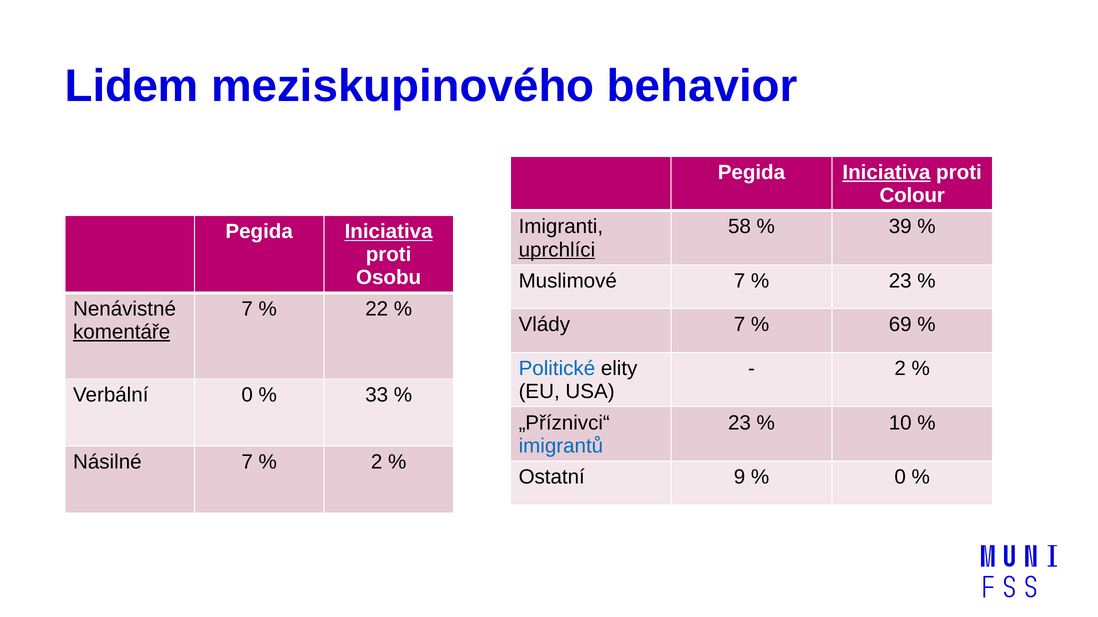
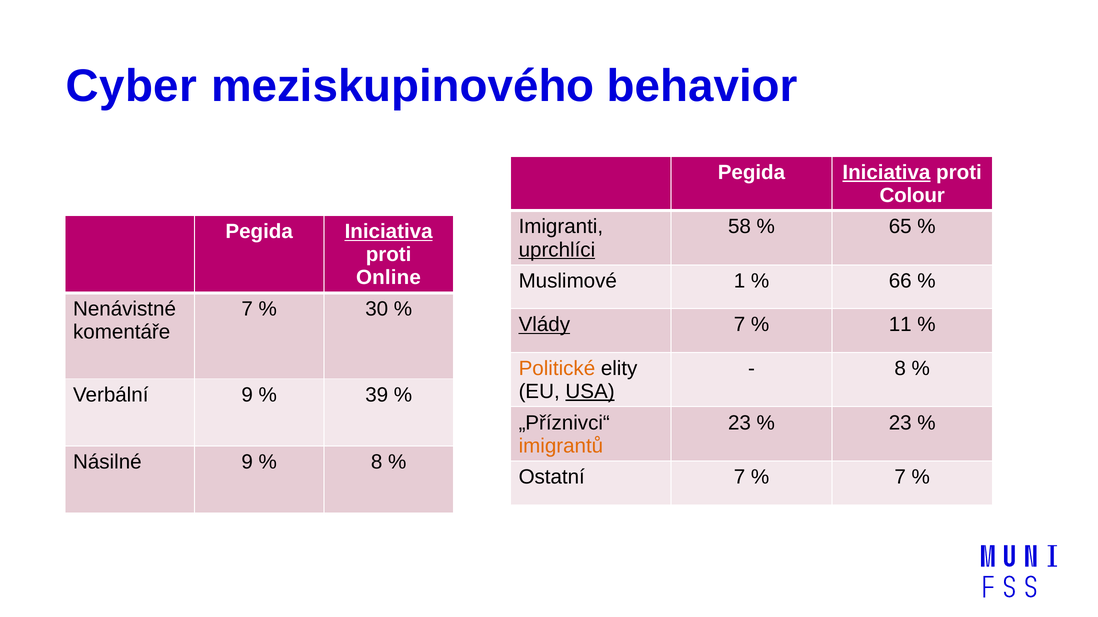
Lidem: Lidem -> Cyber
39: 39 -> 65
Osobu: Osobu -> Online
Muslimové 7: 7 -> 1
23 at (900, 281): 23 -> 66
22: 22 -> 30
Vlády underline: none -> present
69: 69 -> 11
komentáře underline: present -> none
Politické colour: blue -> orange
2 at (900, 369): 2 -> 8
USA underline: none -> present
Verbální 0: 0 -> 9
33: 33 -> 39
10 at (900, 423): 10 -> 23
imigrantů colour: blue -> orange
Násilné 7: 7 -> 9
2 at (377, 462): 2 -> 8
Ostatní 9: 9 -> 7
0 at (900, 478): 0 -> 7
